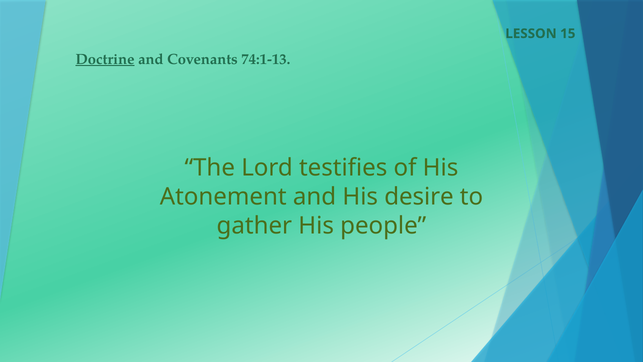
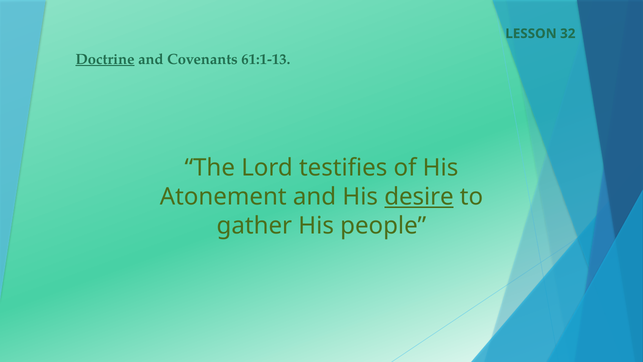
15: 15 -> 32
74:1-13: 74:1-13 -> 61:1-13
desire underline: none -> present
